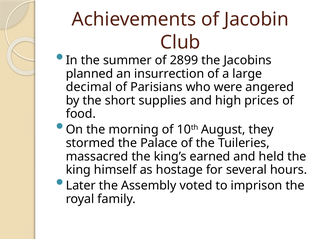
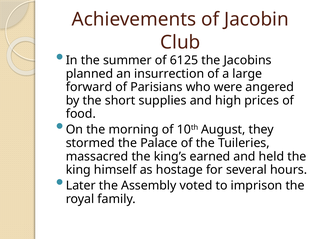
2899: 2899 -> 6125
decimal: decimal -> forward
